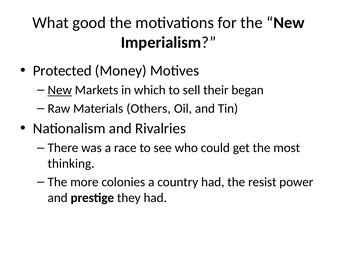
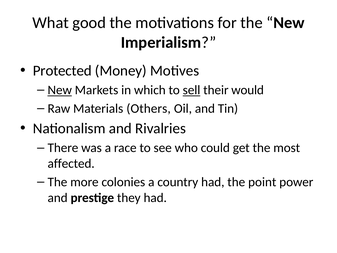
sell underline: none -> present
began: began -> would
thinking: thinking -> affected
resist: resist -> point
